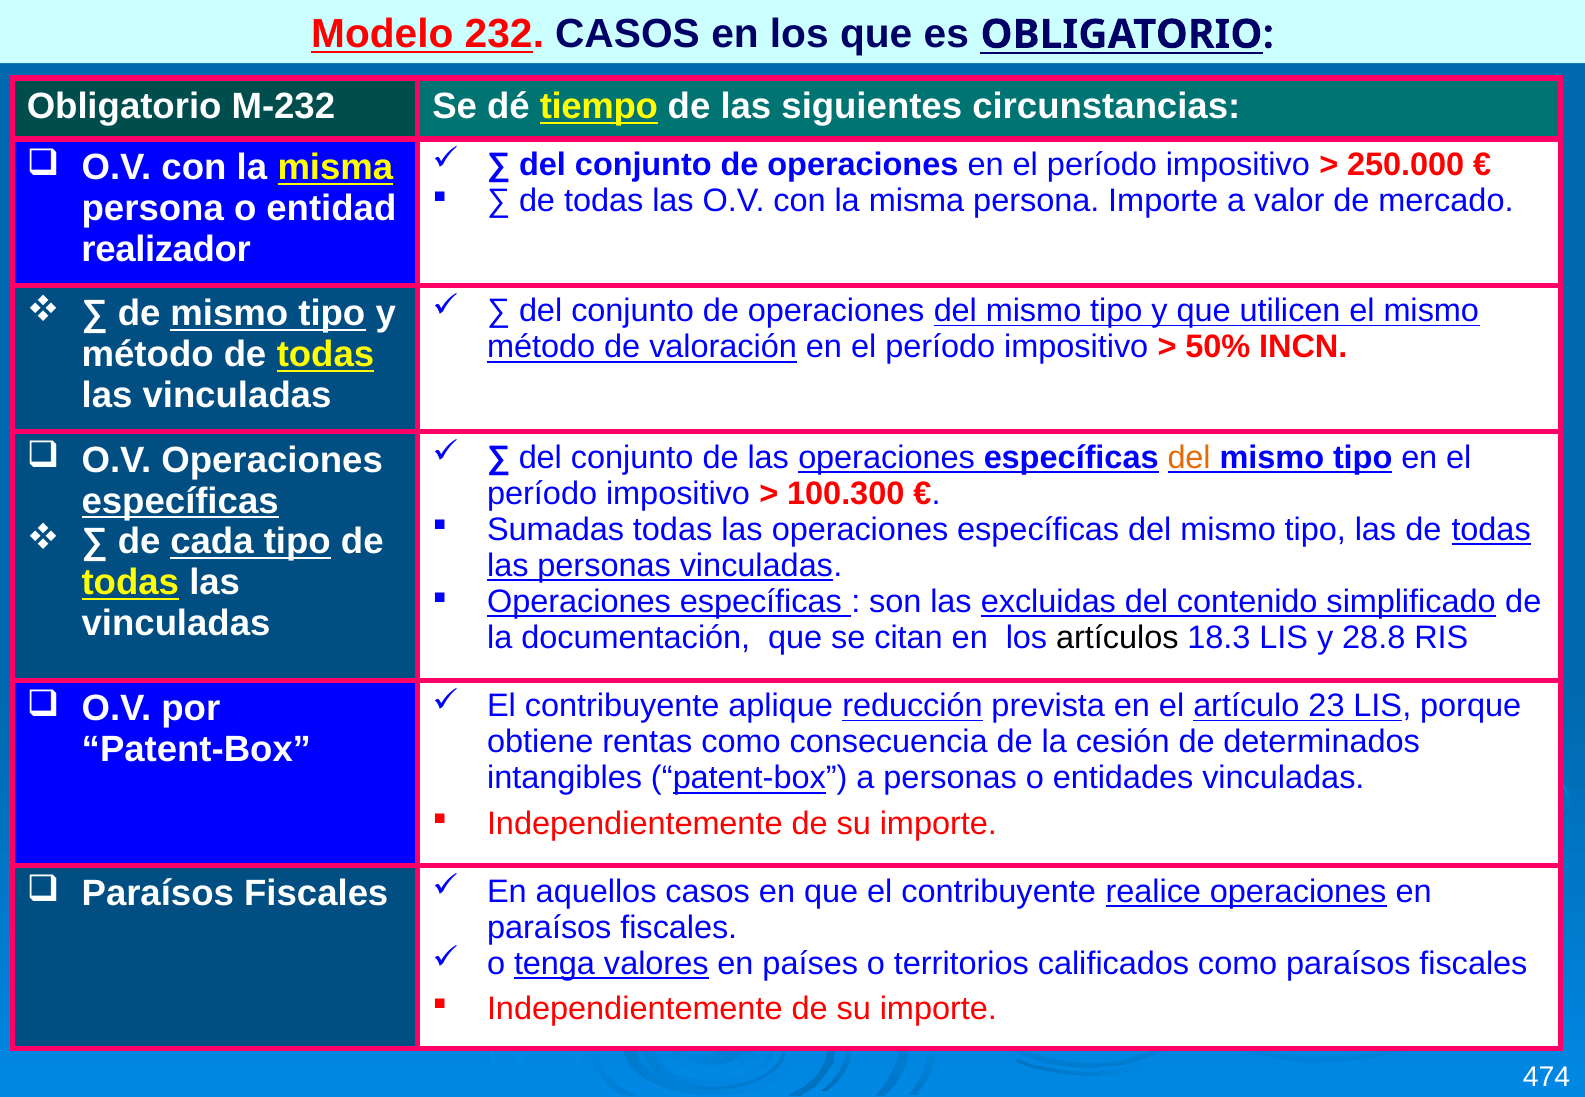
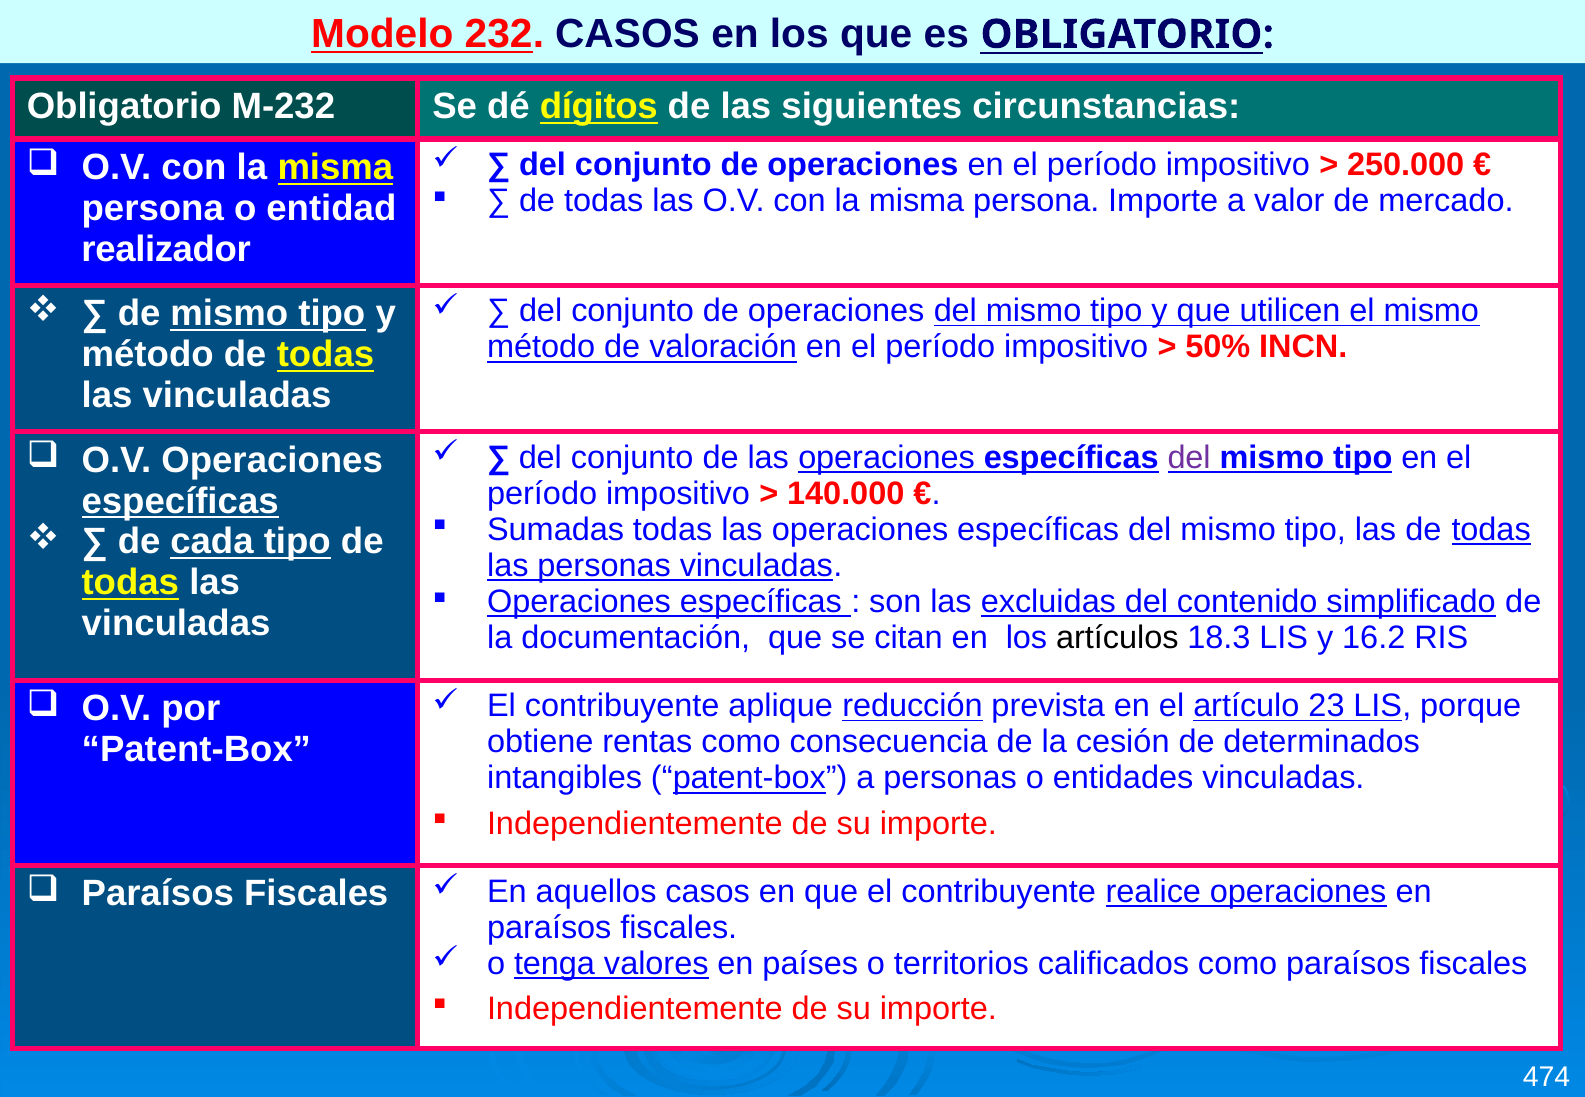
tiempo: tiempo -> dígitos
del at (1189, 458) colour: orange -> purple
100.300: 100.300 -> 140.000
28.8: 28.8 -> 16.2
